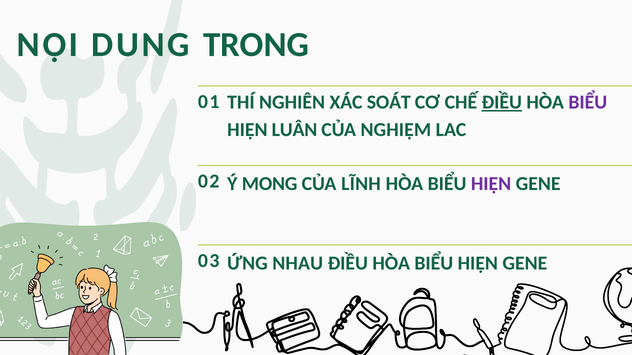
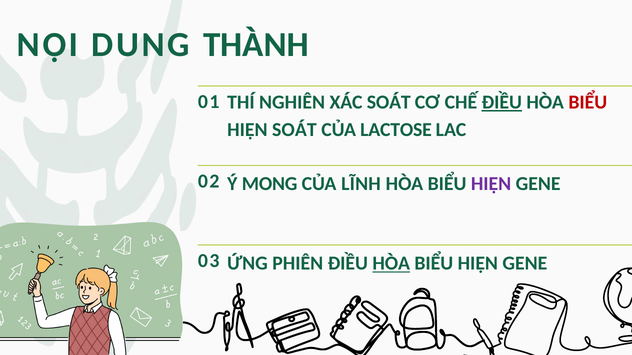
TRONG: TRONG -> THÀNH
BIỂU at (588, 102) colour: purple -> red
HIỆN LUÂN: LUÂN -> SOÁT
NGHIỆM: NGHIỆM -> LACTOSE
NHAU: NHAU -> PHIÊN
HÒA at (391, 264) underline: none -> present
